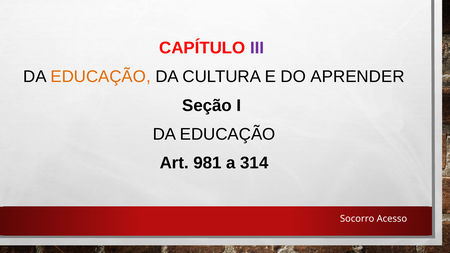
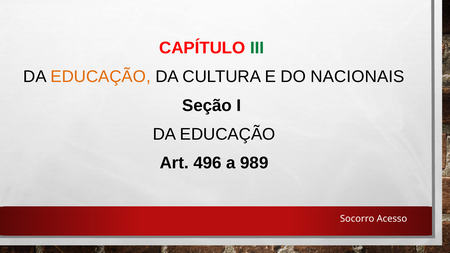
III colour: purple -> green
APRENDER: APRENDER -> NACIONAIS
981: 981 -> 496
314: 314 -> 989
